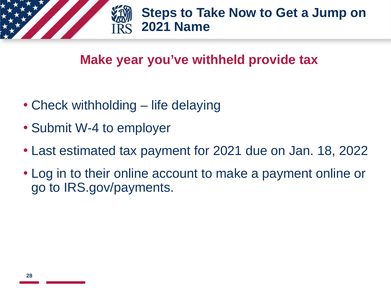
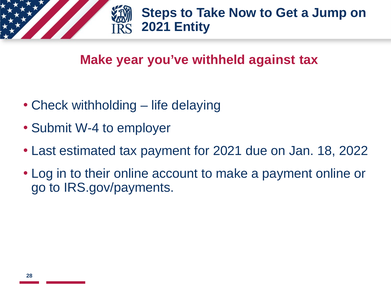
Name: Name -> Entity
provide: provide -> against
